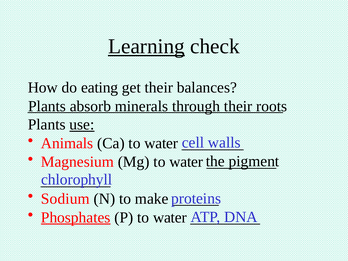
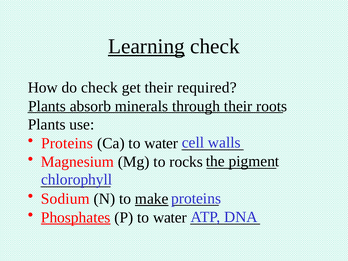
do eating: eating -> check
balances: balances -> required
use underline: present -> none
Animals at (67, 143): Animals -> Proteins
Mg to water: water -> rocks
make underline: none -> present
